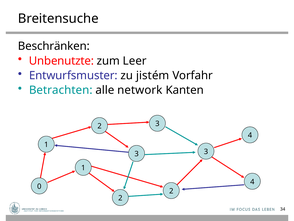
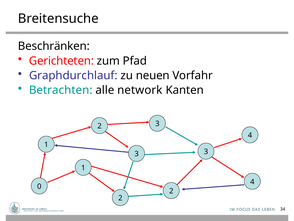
Unbenutzte: Unbenutzte -> Gerichteten
Leer: Leer -> Pfad
Entwurfsmuster: Entwurfsmuster -> Graphdurchlauf
jistém: jistém -> neuen
